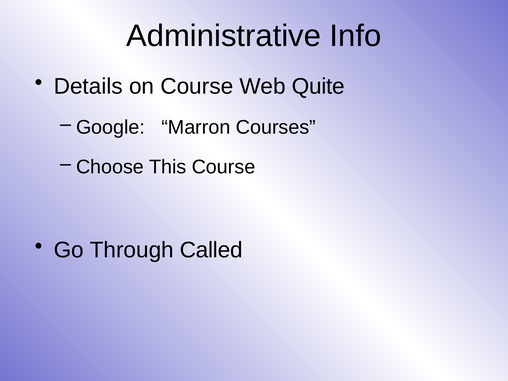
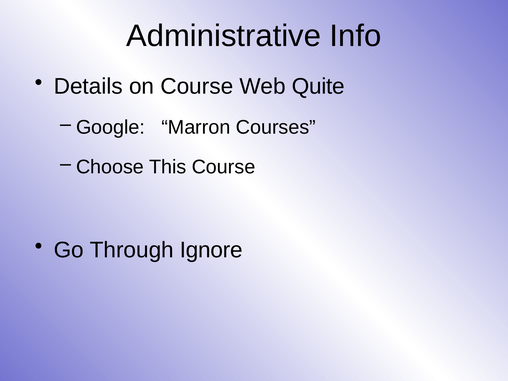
Called: Called -> Ignore
